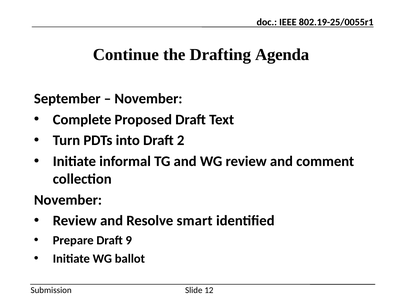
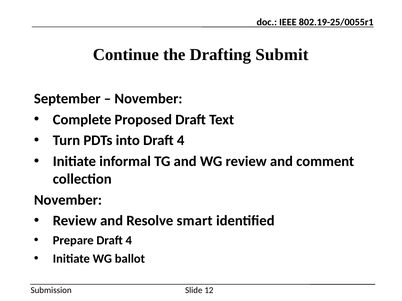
Agenda: Agenda -> Submit
into Draft 2: 2 -> 4
Prepare Draft 9: 9 -> 4
